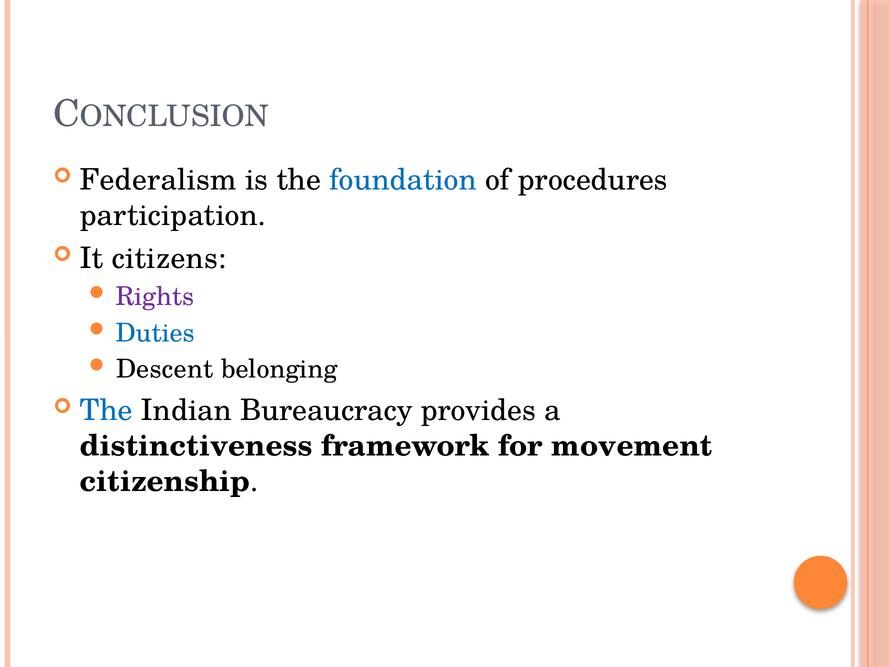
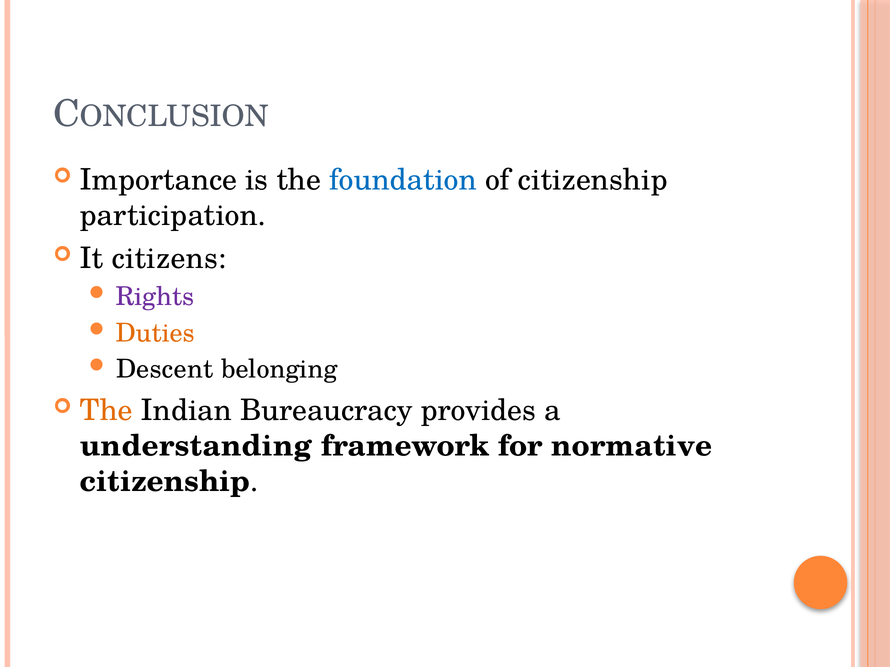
Federalism: Federalism -> Importance
of procedures: procedures -> citizenship
Duties colour: blue -> orange
The at (106, 411) colour: blue -> orange
distinctiveness: distinctiveness -> understanding
movement: movement -> normative
